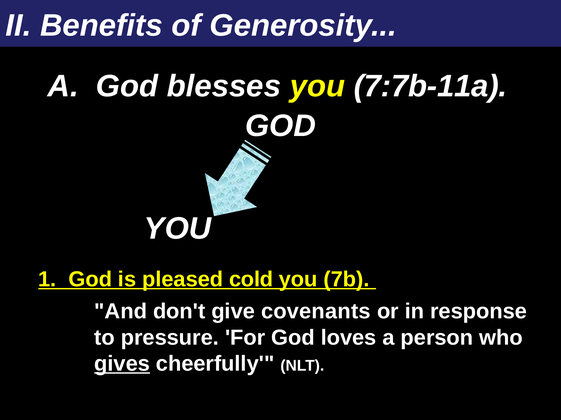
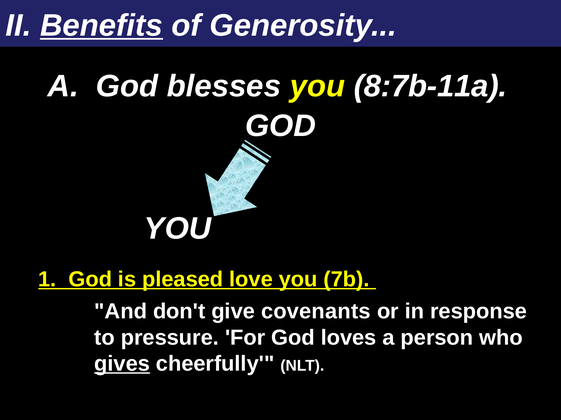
Benefits underline: none -> present
7:7b-11a: 7:7b-11a -> 8:7b-11a
cold: cold -> love
